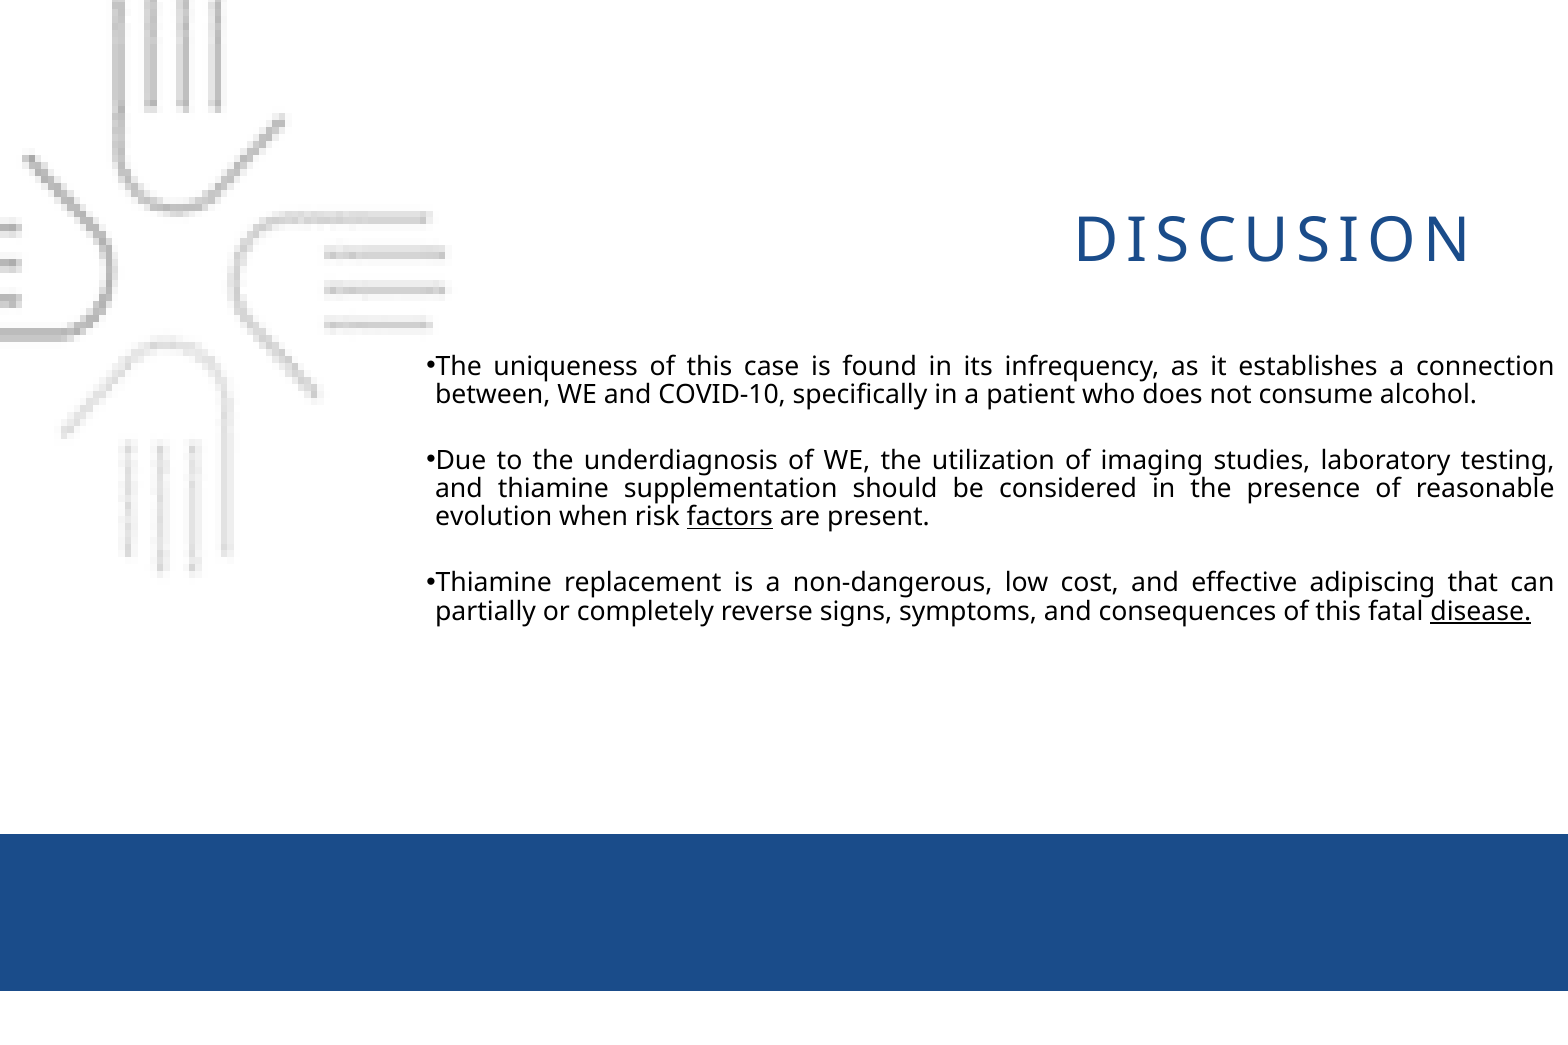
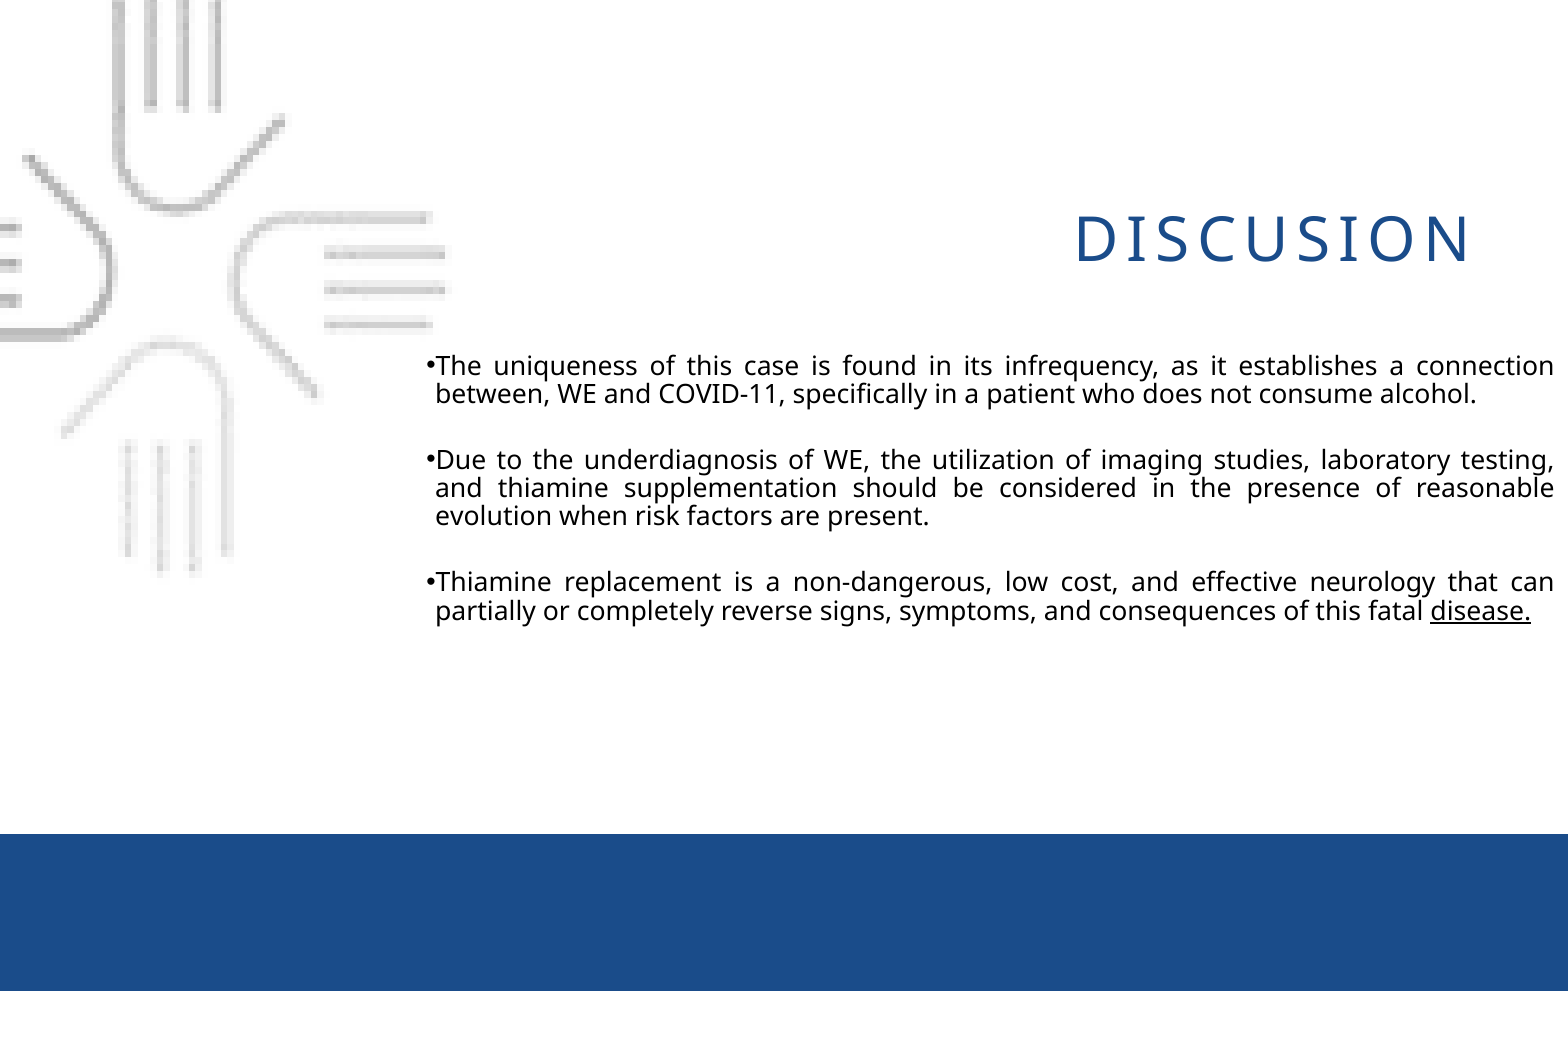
COVID-10: COVID-10 -> COVID-11
factors underline: present -> none
adipiscing: adipiscing -> neurology
